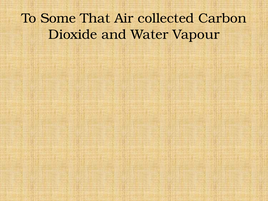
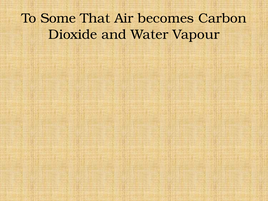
collected: collected -> becomes
